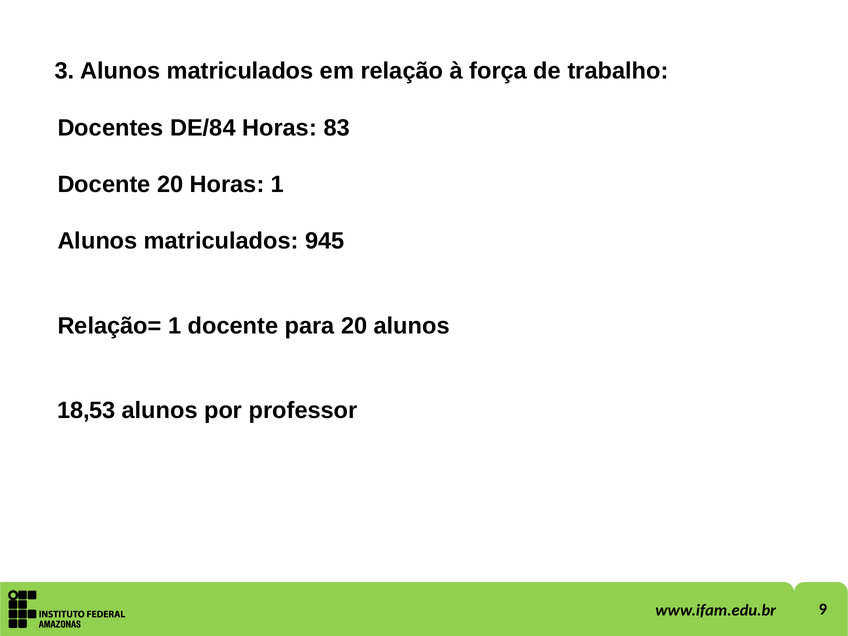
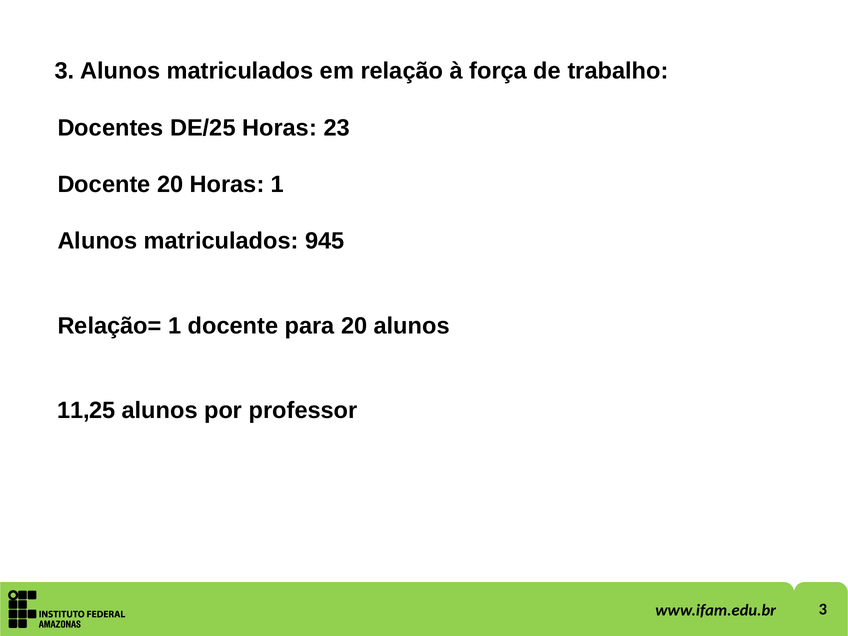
DE/84: DE/84 -> DE/25
83: 83 -> 23
18,53: 18,53 -> 11,25
www.ifam.edu.br 9: 9 -> 3
